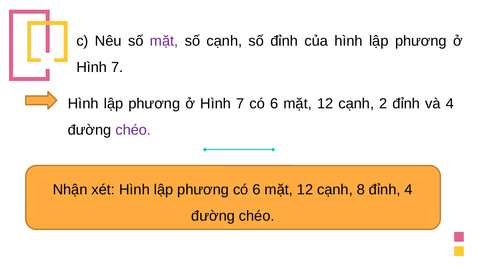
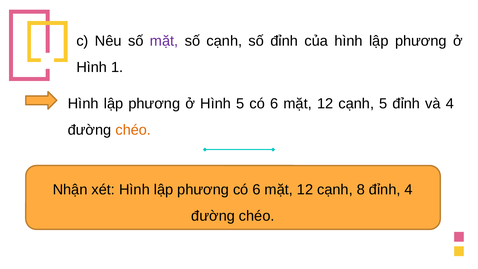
7 at (117, 67): 7 -> 1
7 at (240, 104): 7 -> 5
cạnh 2: 2 -> 5
chéo at (133, 130) colour: purple -> orange
